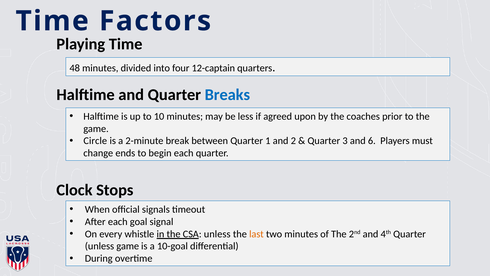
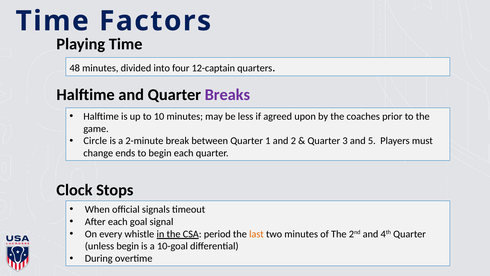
Breaks colour: blue -> purple
6: 6 -> 5
CSA unless: unless -> period
unless game: game -> begin
